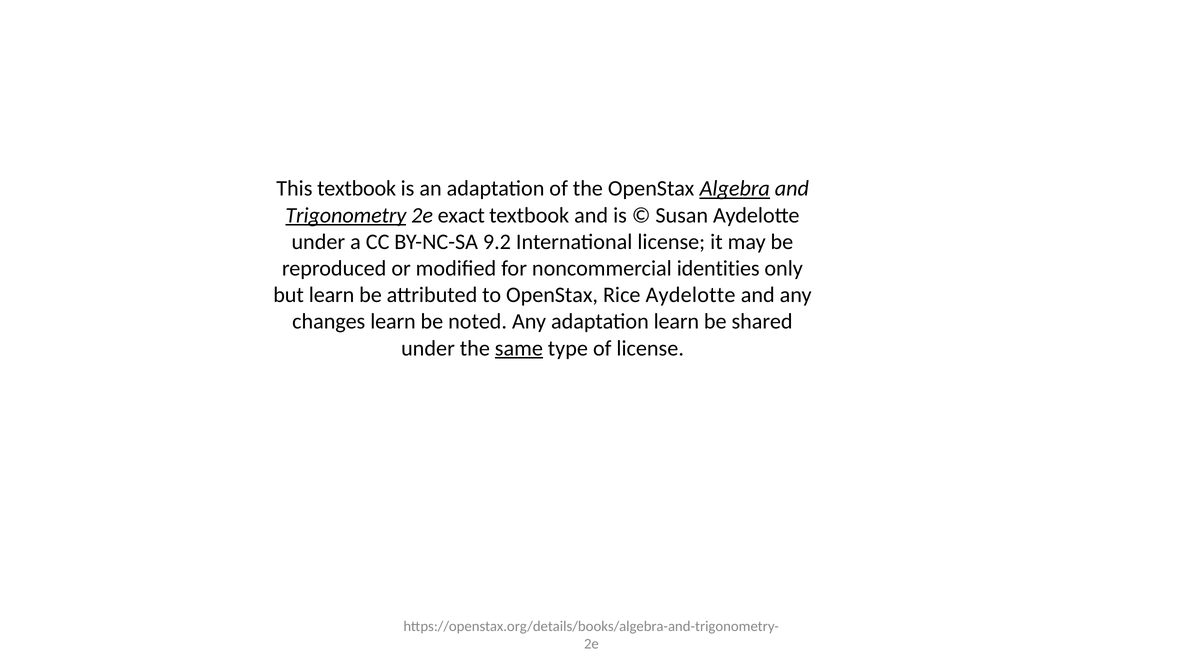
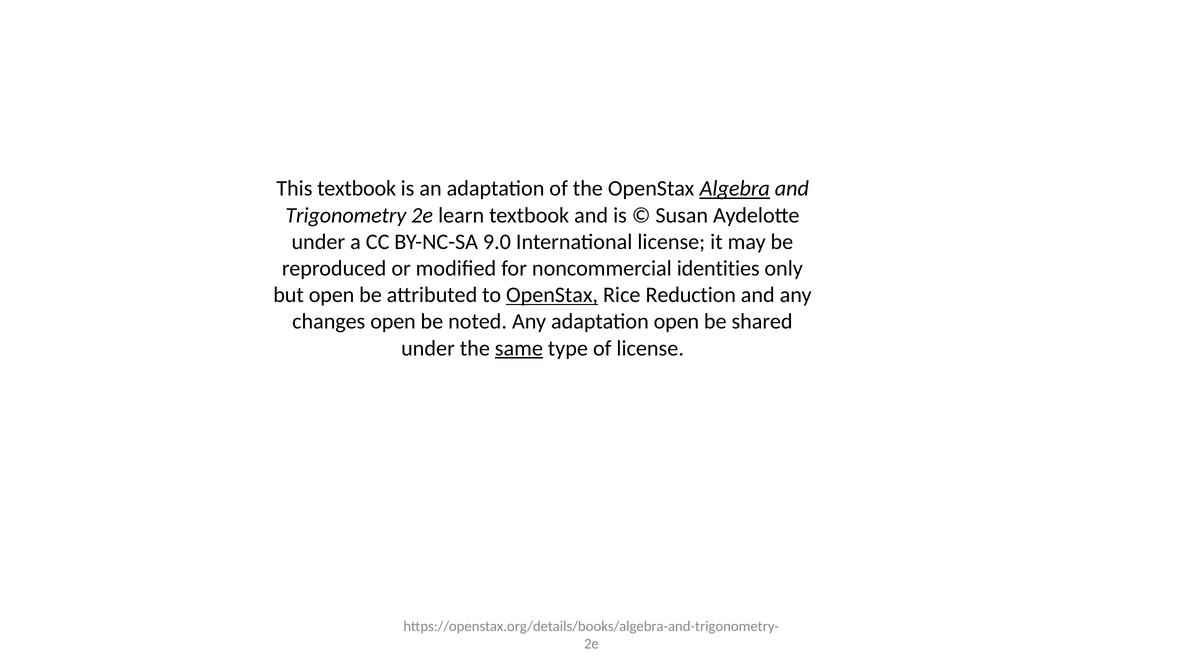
Trigonometry underline: present -> none
exact: exact -> learn
9.2: 9.2 -> 9.0
but learn: learn -> open
OpenStax at (552, 295) underline: none -> present
Rice Aydelotte: Aydelotte -> Reduction
changes learn: learn -> open
adaptation learn: learn -> open
